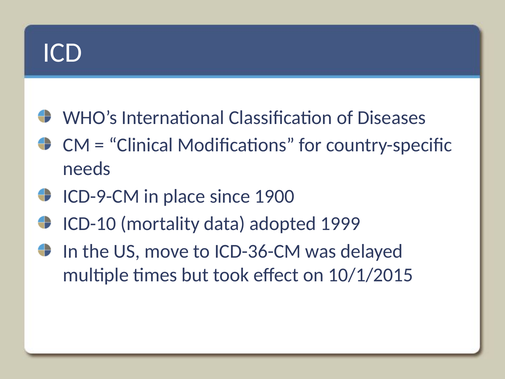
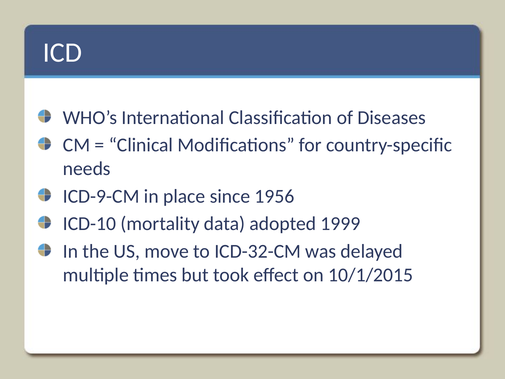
1900: 1900 -> 1956
ICD-36-CM: ICD-36-CM -> ICD-32-CM
